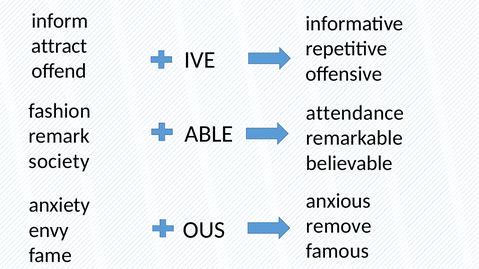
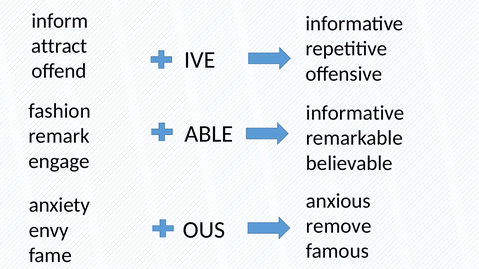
attendance at (355, 113): attendance -> informative
society: society -> engage
